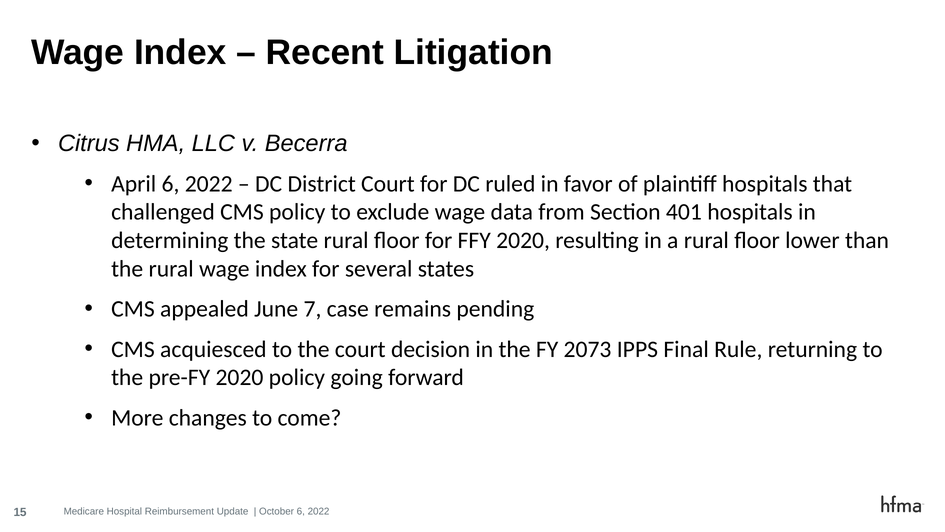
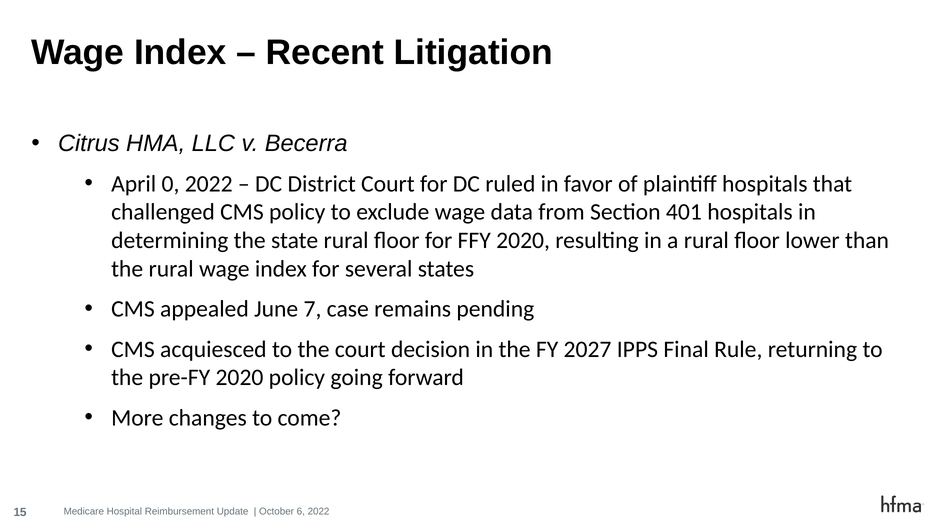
April 6: 6 -> 0
2073: 2073 -> 2027
